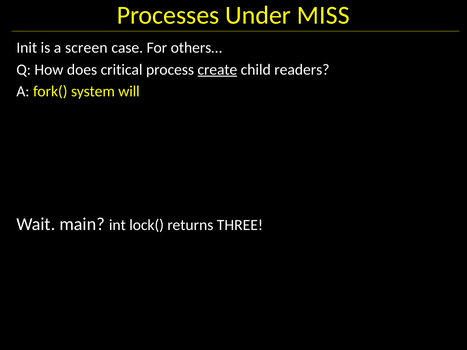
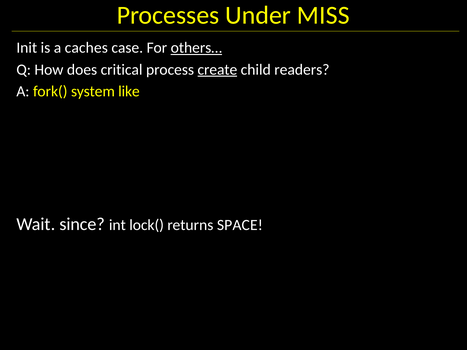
screen: screen -> caches
others… underline: none -> present
will: will -> like
main: main -> since
THREE: THREE -> SPACE
